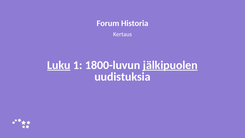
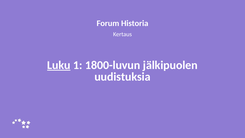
jälkipuolen underline: present -> none
